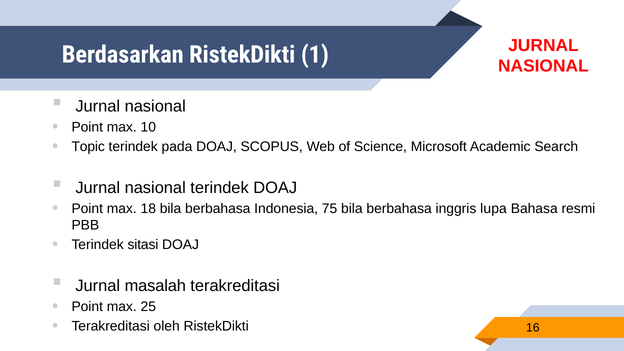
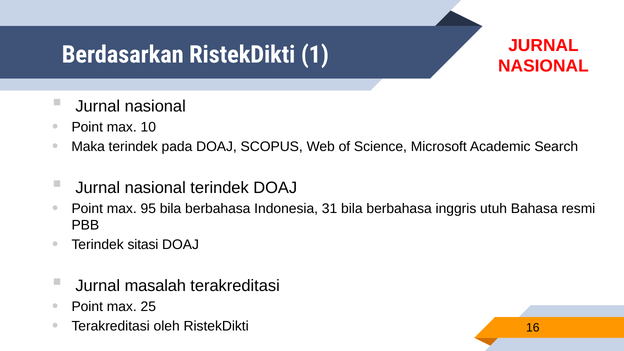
Topic: Topic -> Maka
18: 18 -> 95
75: 75 -> 31
lupa: lupa -> utuh
